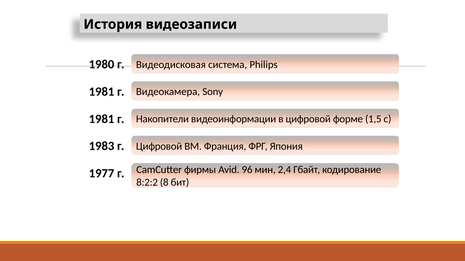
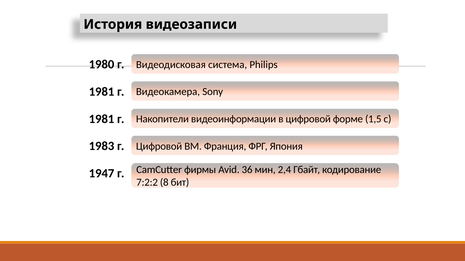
96: 96 -> 36
1977: 1977 -> 1947
8:2:2: 8:2:2 -> 7:2:2
